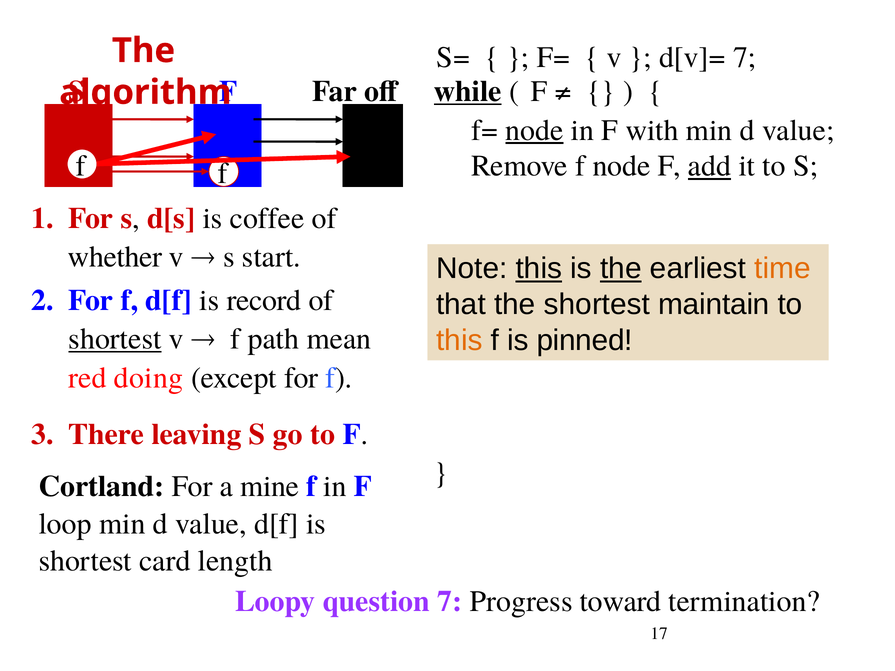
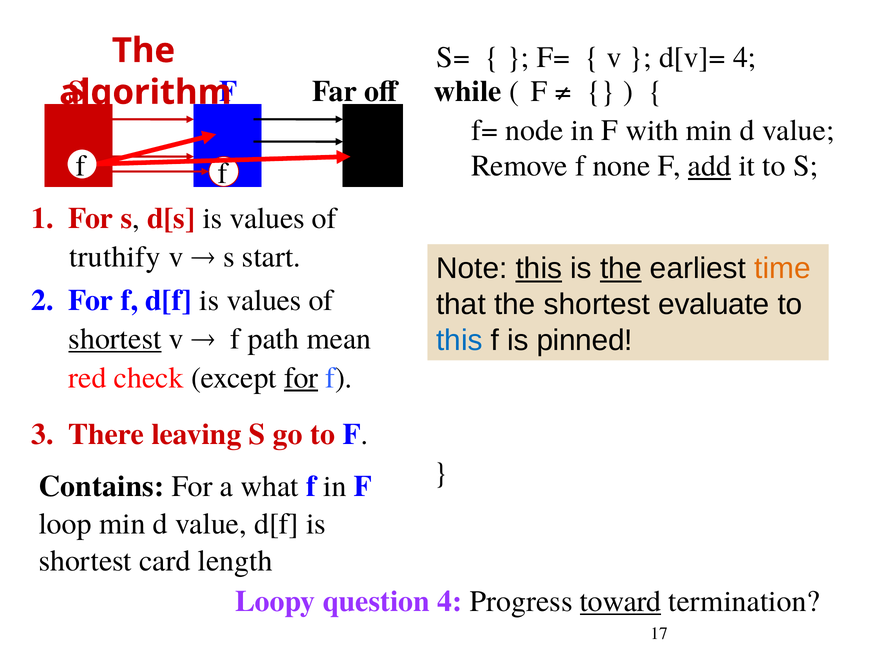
d[v]= 7: 7 -> 4
while underline: present -> none
node at (534, 130) underline: present -> none
f node: node -> none
d[s is coffee: coffee -> values
whether: whether -> truthify
d[f is record: record -> values
maintain: maintain -> evaluate
this at (459, 340) colour: orange -> blue
doing: doing -> check
for at (301, 378) underline: none -> present
Cortland: Cortland -> Contains
mine: mine -> what
question 7: 7 -> 4
toward underline: none -> present
